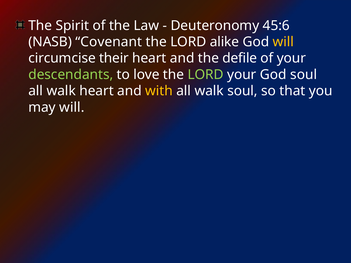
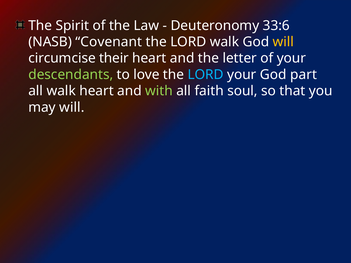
45:6: 45:6 -> 33:6
LORD alike: alike -> walk
defile: defile -> letter
LORD at (206, 75) colour: light green -> light blue
God soul: soul -> part
with colour: yellow -> light green
walk at (209, 91): walk -> faith
